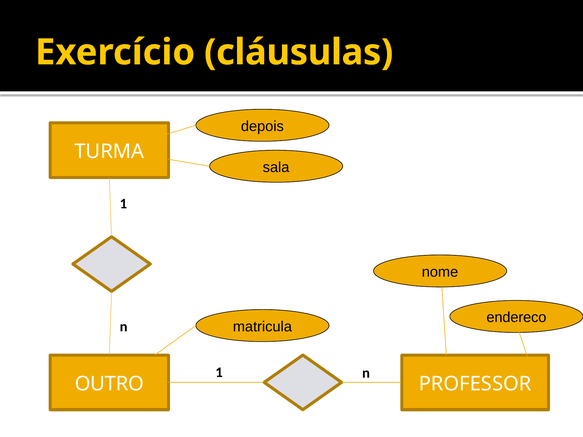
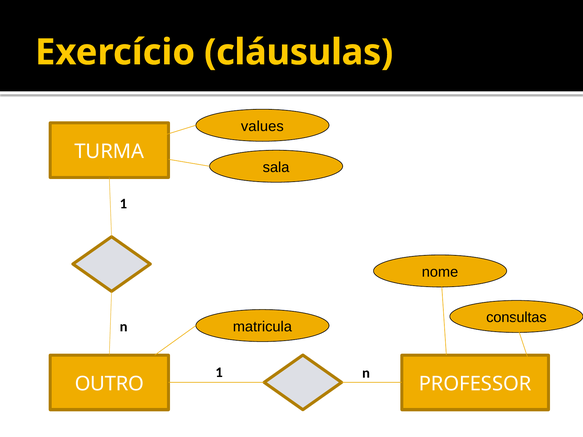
depois: depois -> values
endereco: endereco -> consultas
